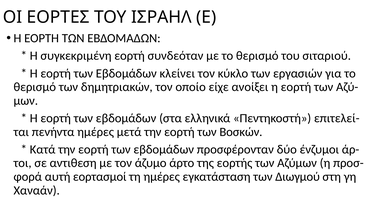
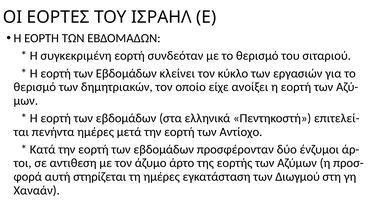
Βοσκών: Βοσκών -> Αντίοχο
εορτασμοί: εορτασμοί -> στηρίζεται
